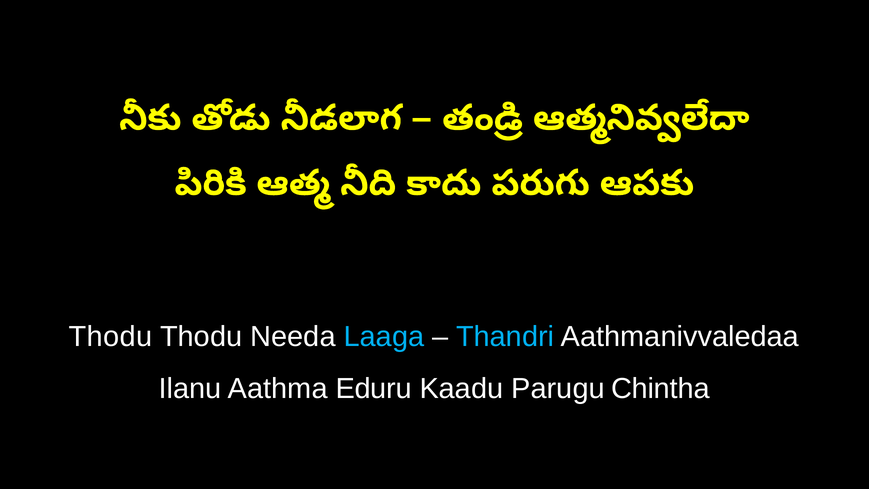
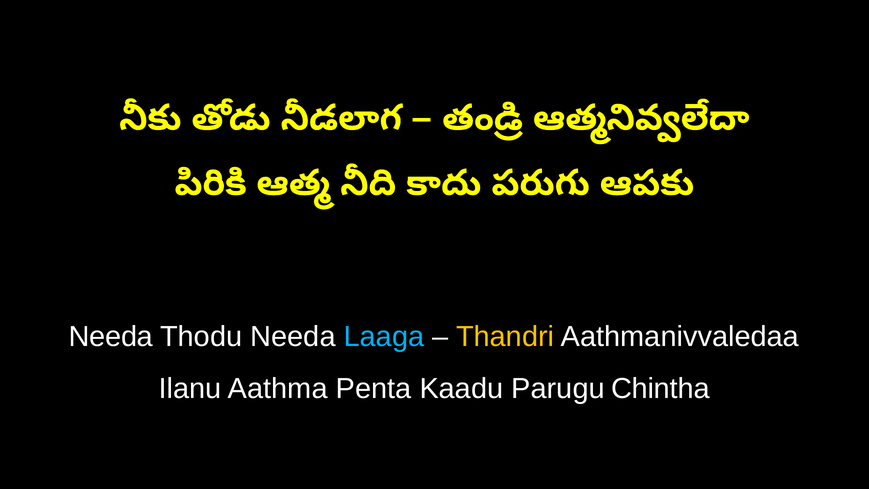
Thodu at (111, 337): Thodu -> Needa
Thandri colour: light blue -> yellow
Eduru: Eduru -> Penta
